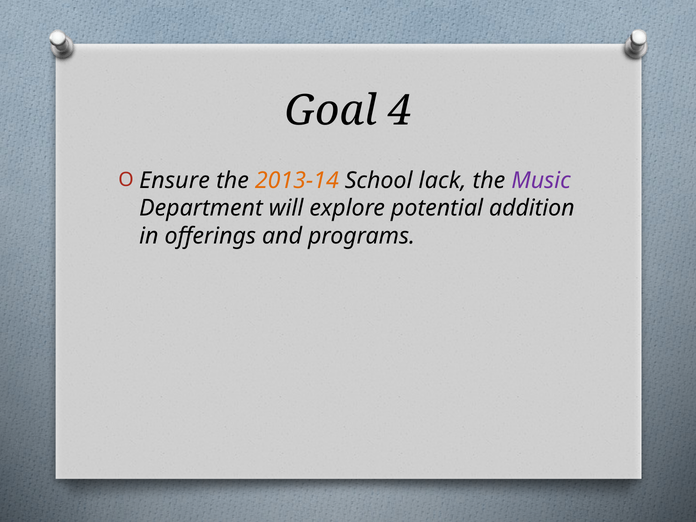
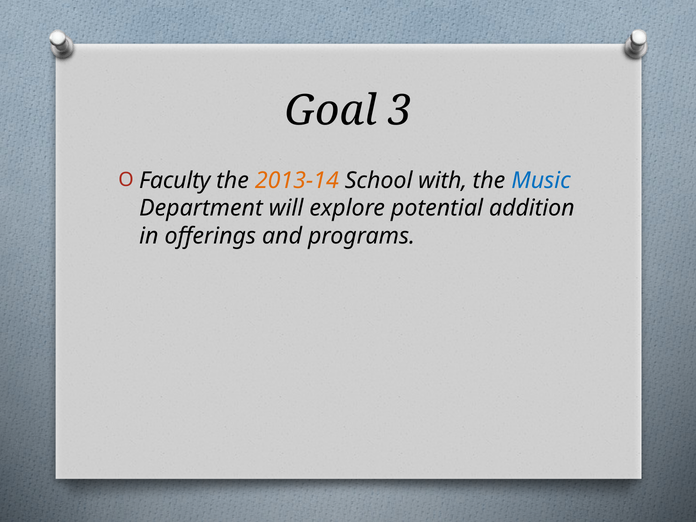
4: 4 -> 3
Ensure: Ensure -> Faculty
lack: lack -> with
Music colour: purple -> blue
